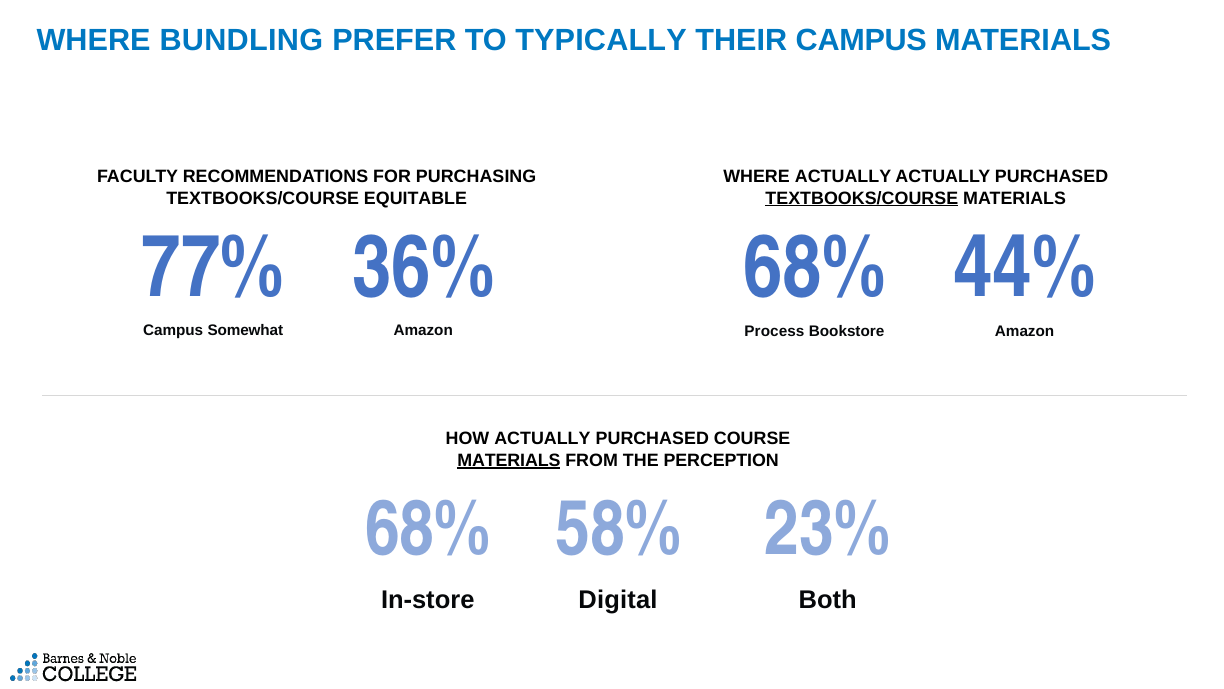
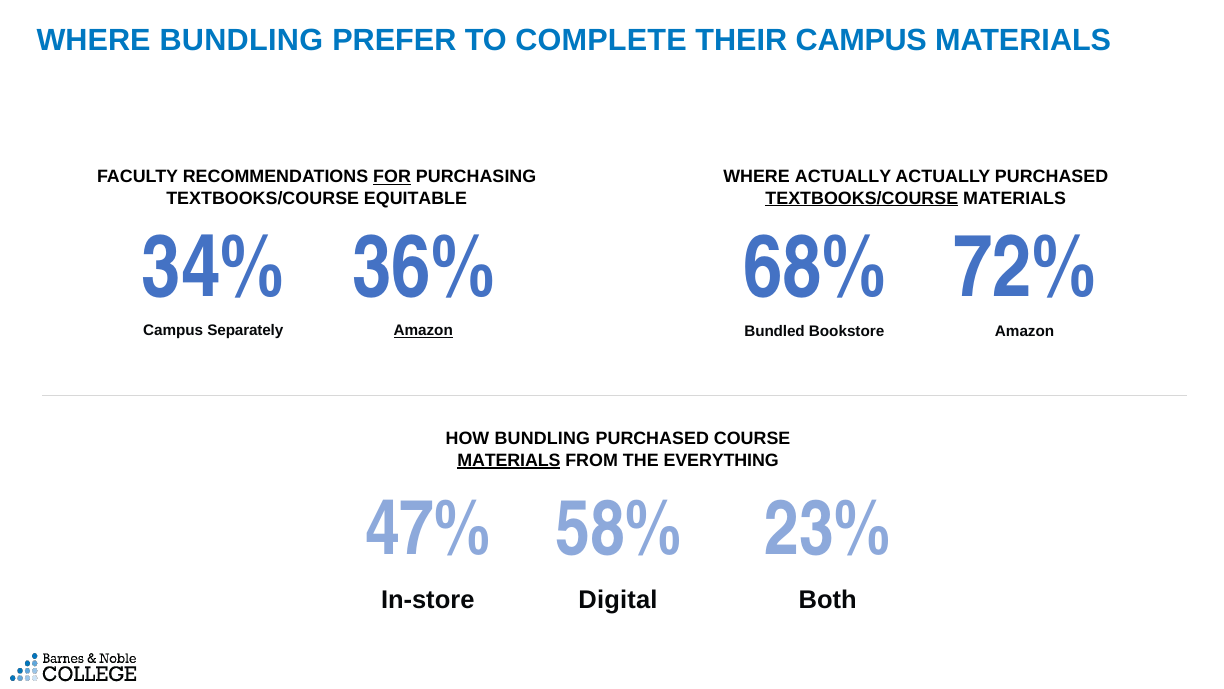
TYPICALLY: TYPICALLY -> COMPLETE
FOR underline: none -> present
77%: 77% -> 34%
44%: 44% -> 72%
Somewhat: Somewhat -> Separately
Amazon at (423, 331) underline: none -> present
Process: Process -> Bundled
HOW ACTUALLY: ACTUALLY -> BUNDLING
PERCEPTION: PERCEPTION -> EVERYTHING
68% at (428, 529): 68% -> 47%
